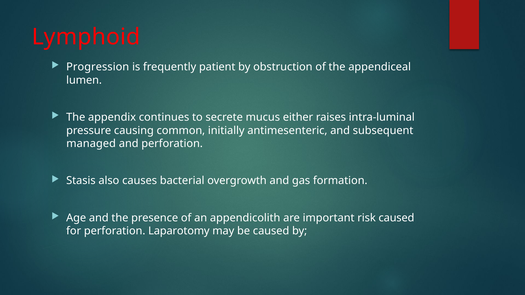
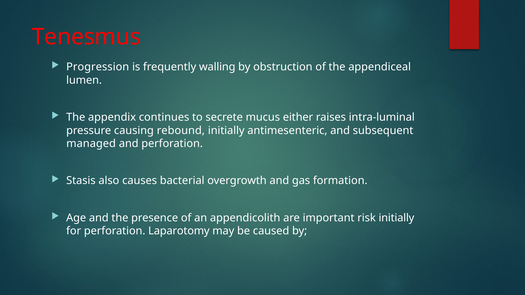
Lymphoid: Lymphoid -> Tenesmus
patient: patient -> walling
common: common -> rebound
risk caused: caused -> initially
